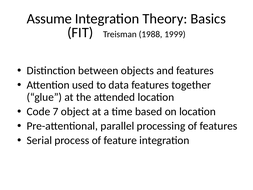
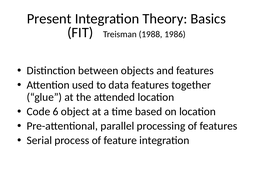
Assume: Assume -> Present
1999: 1999 -> 1986
7: 7 -> 6
